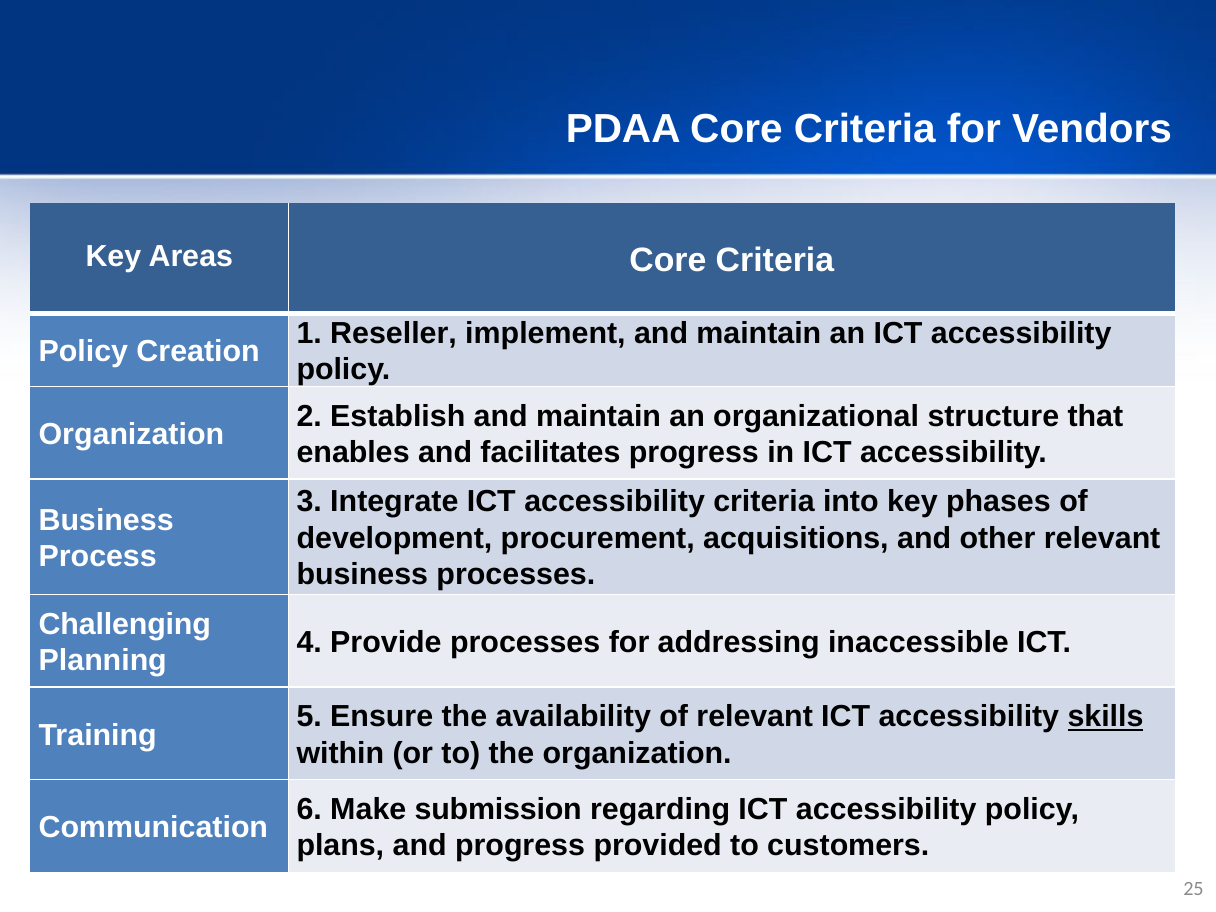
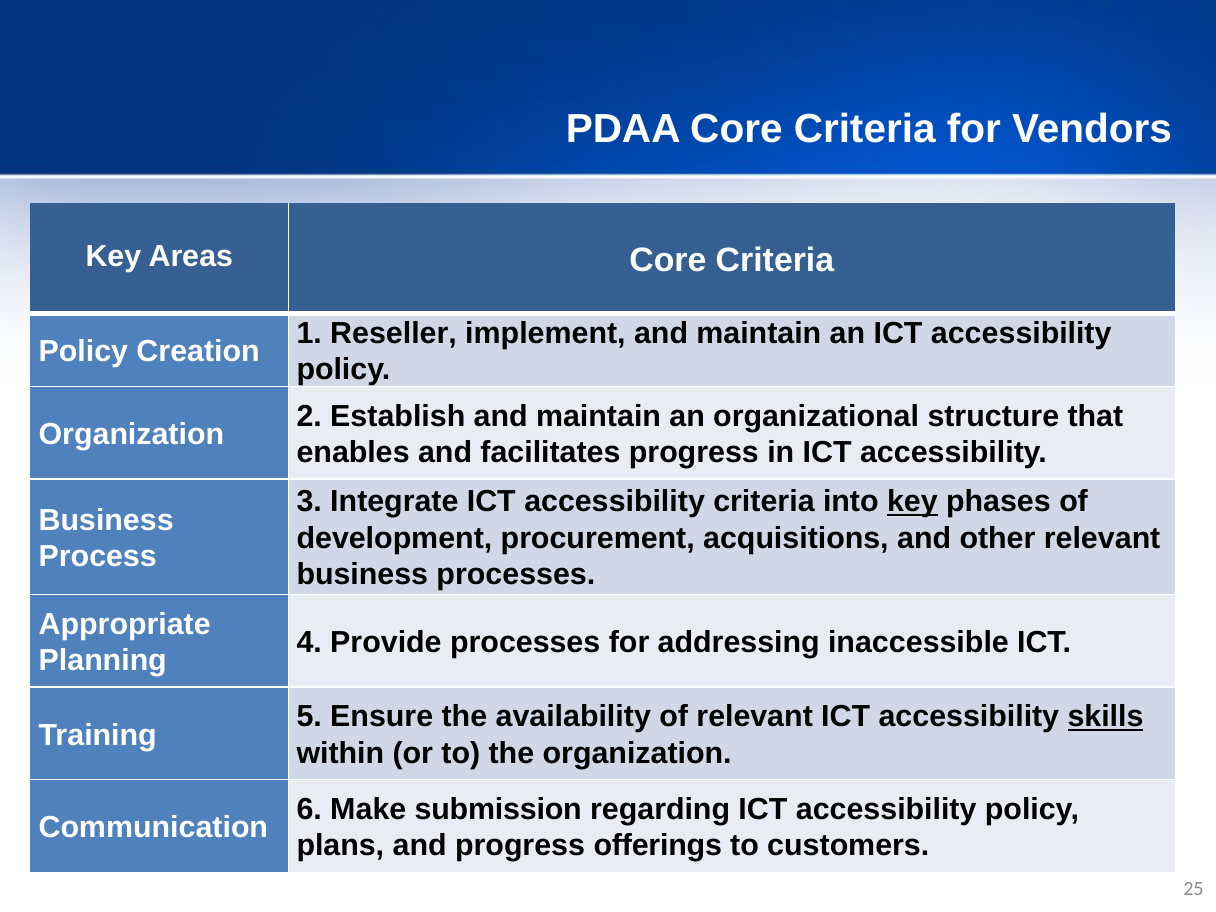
key at (912, 502) underline: none -> present
Challenging: Challenging -> Appropriate
provided: provided -> offerings
